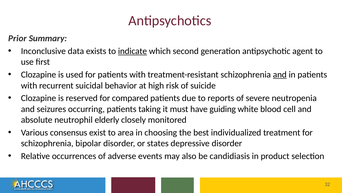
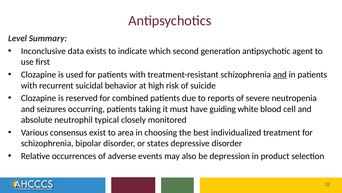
Prior: Prior -> Level
indicate underline: present -> none
compared: compared -> combined
elderly: elderly -> typical
candidiasis: candidiasis -> depression
